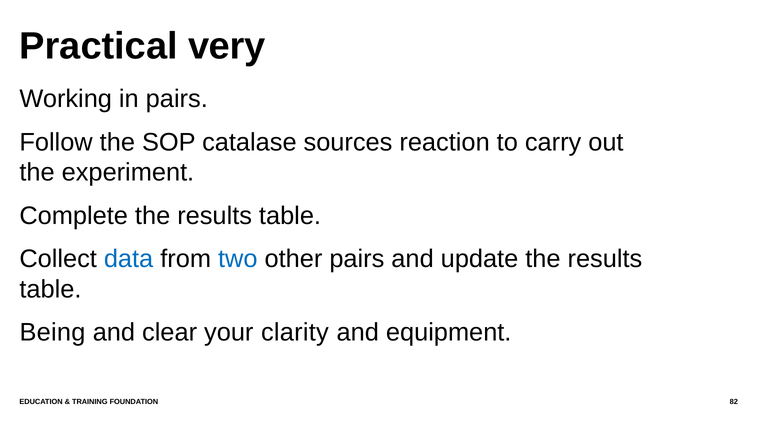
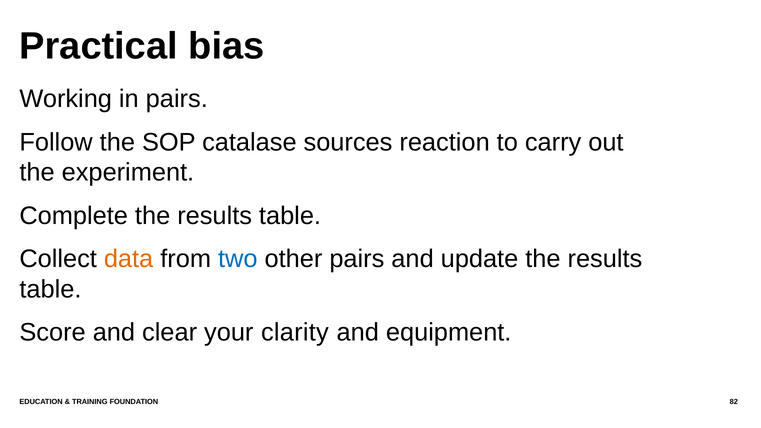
very: very -> bias
data colour: blue -> orange
Being: Being -> Score
